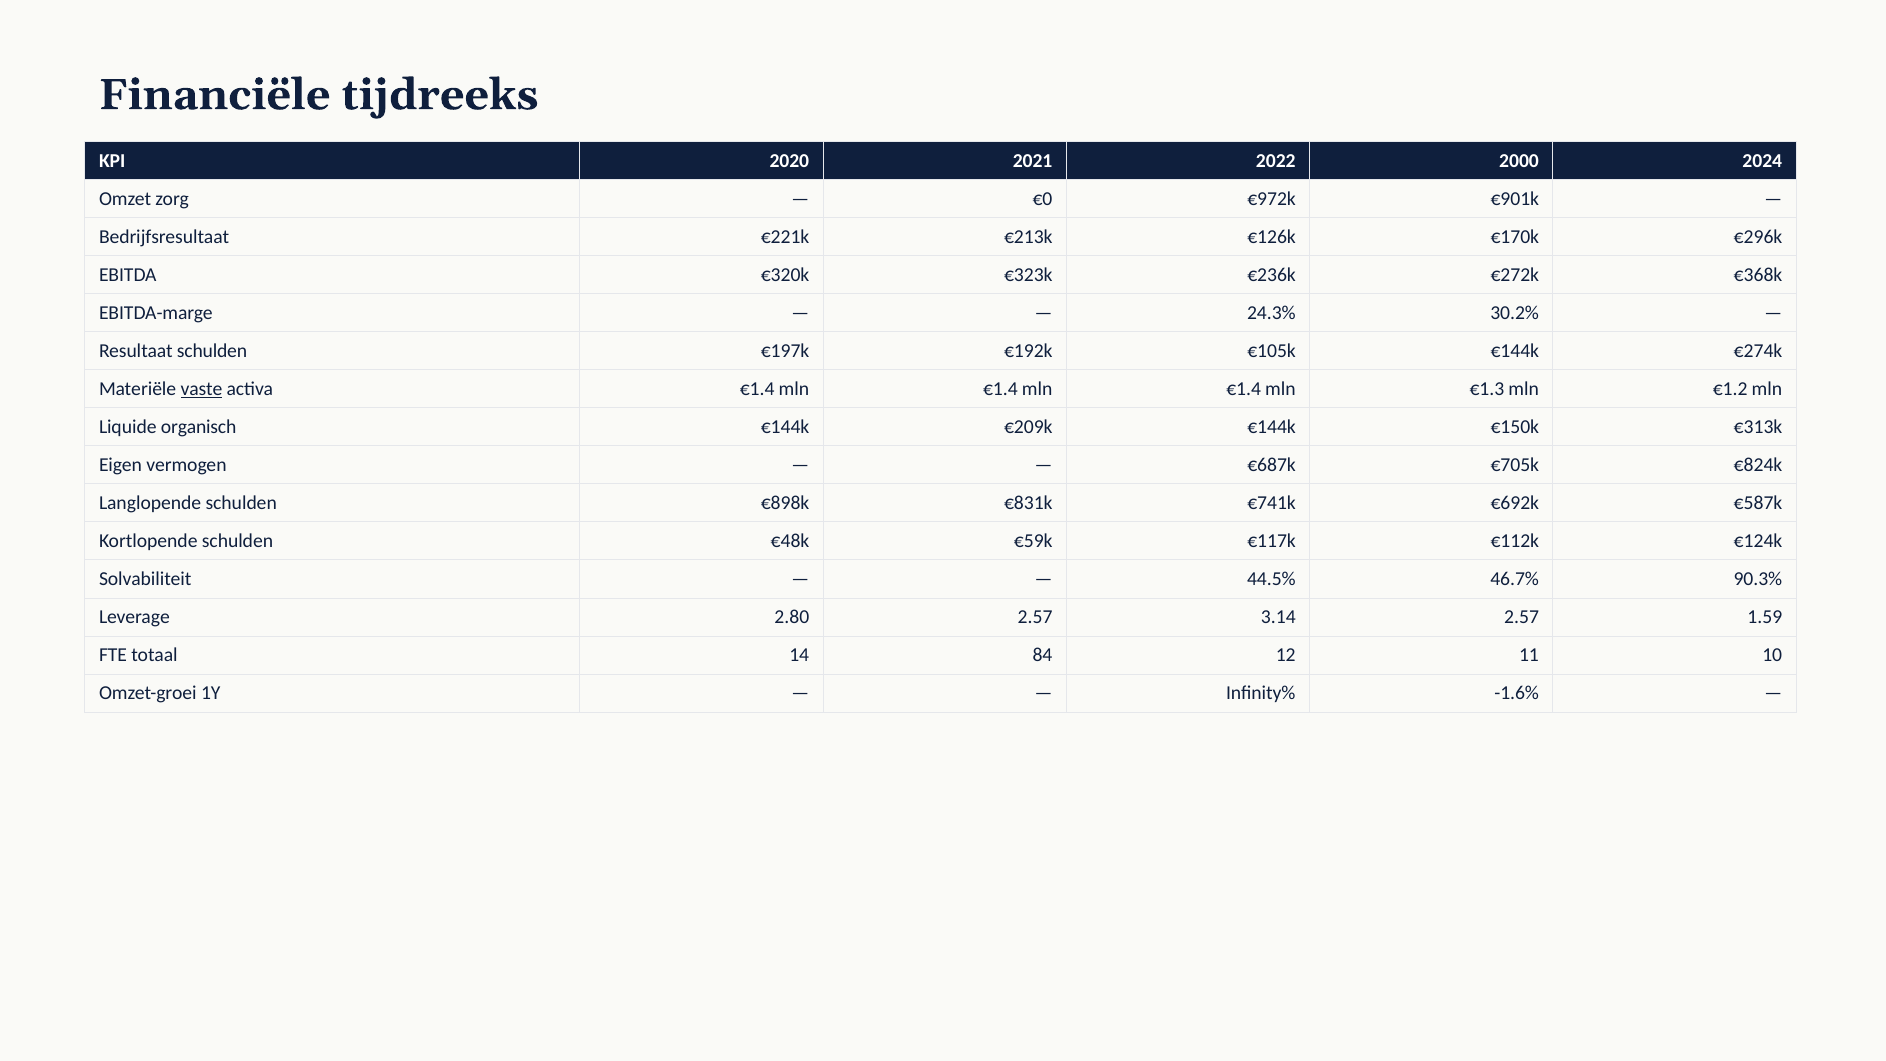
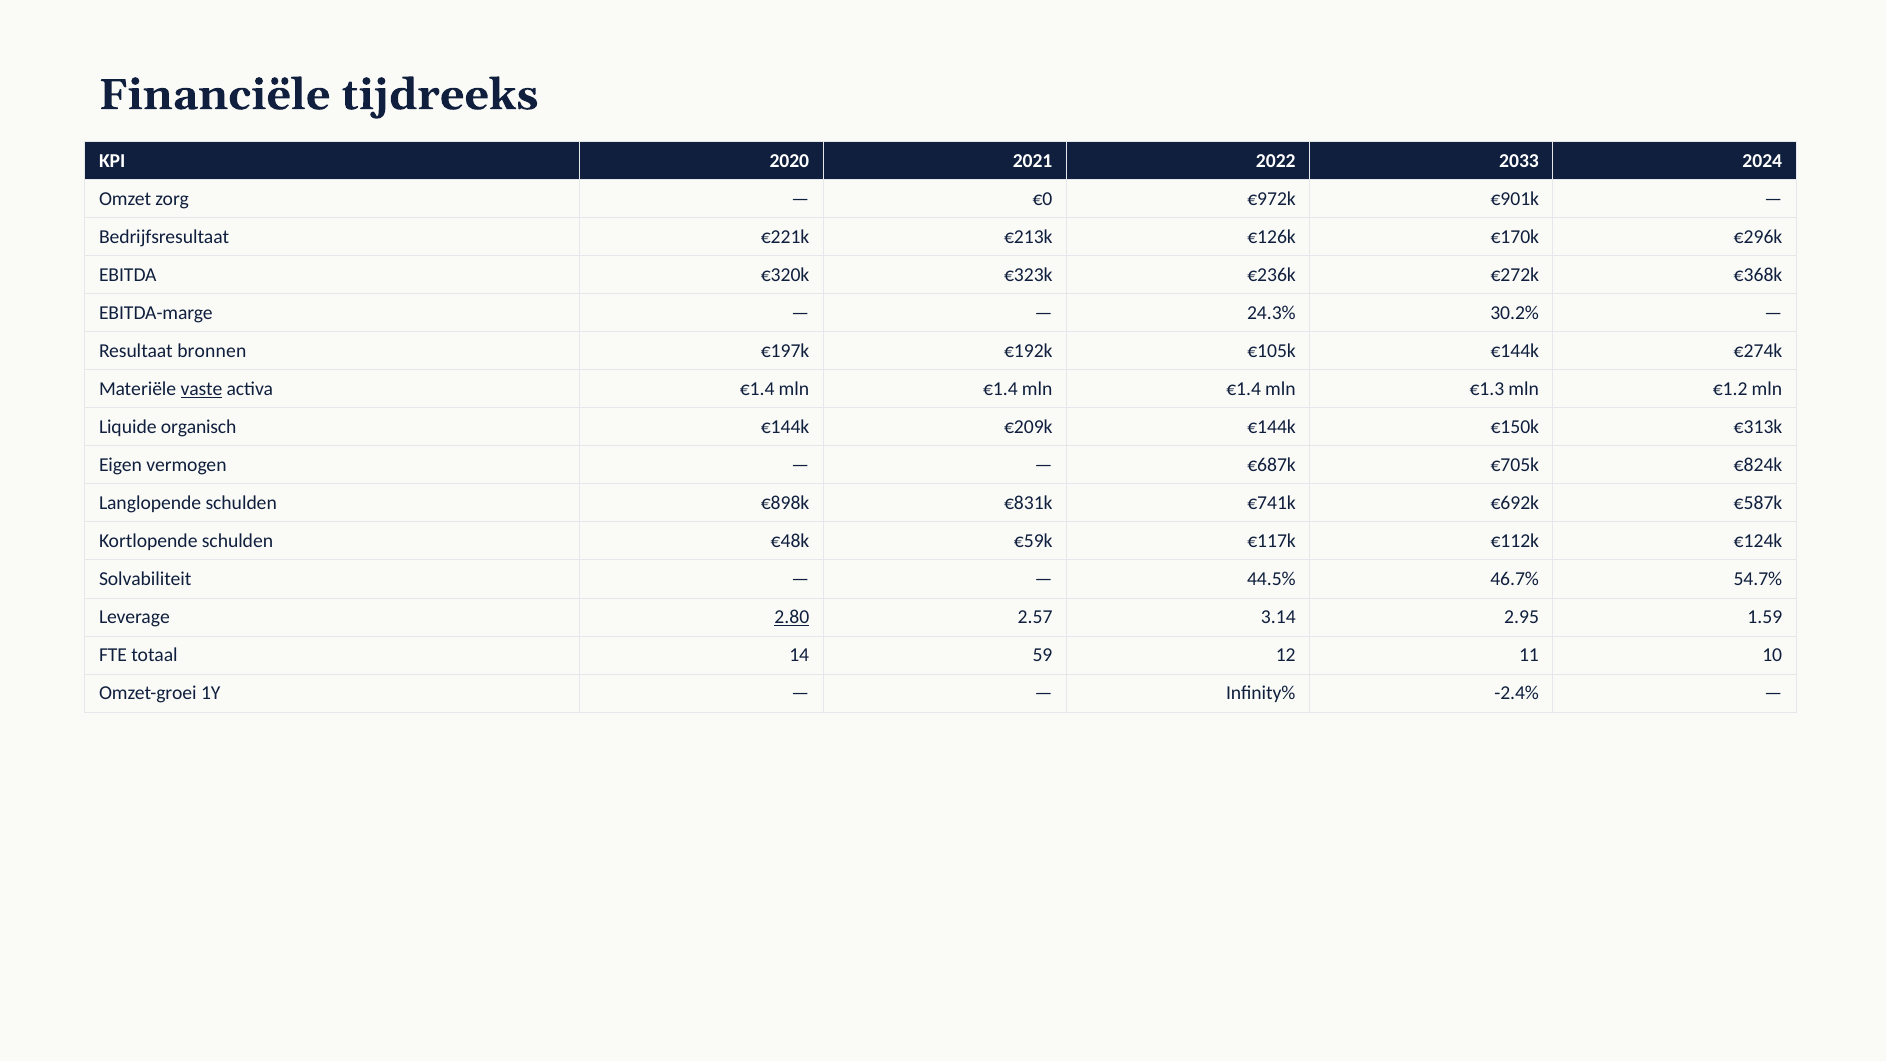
2000: 2000 -> 2033
Resultaat schulden: schulden -> bronnen
90.3%: 90.3% -> 54.7%
2.80 underline: none -> present
3.14 2.57: 2.57 -> 2.95
84: 84 -> 59
-1.6%: -1.6% -> -2.4%
